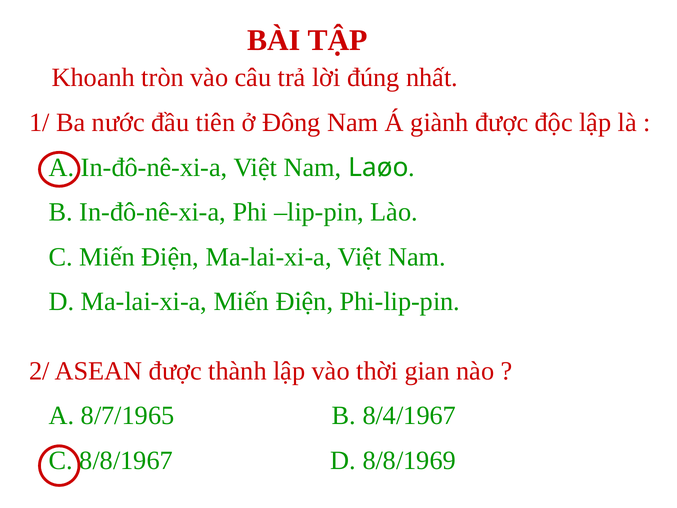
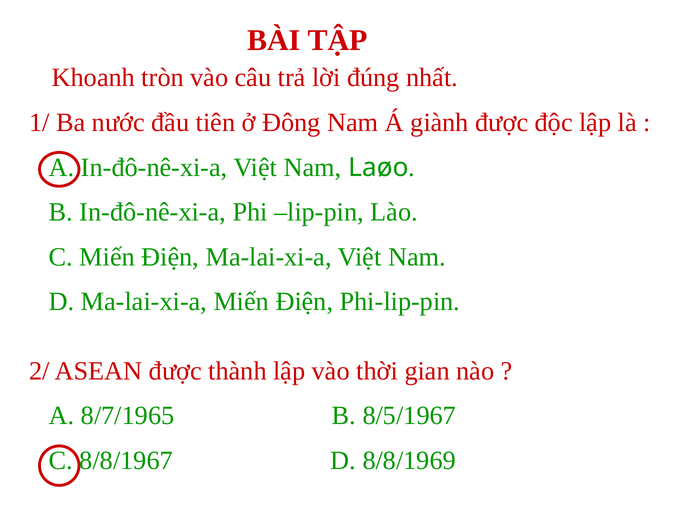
8/4/1967: 8/4/1967 -> 8/5/1967
